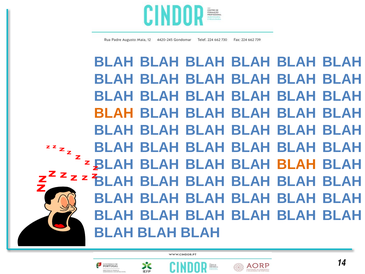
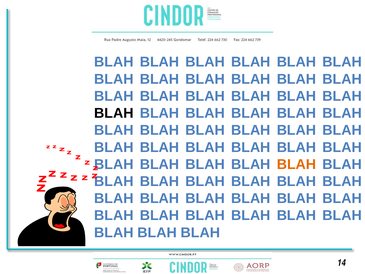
BLAH at (114, 113) colour: orange -> black
